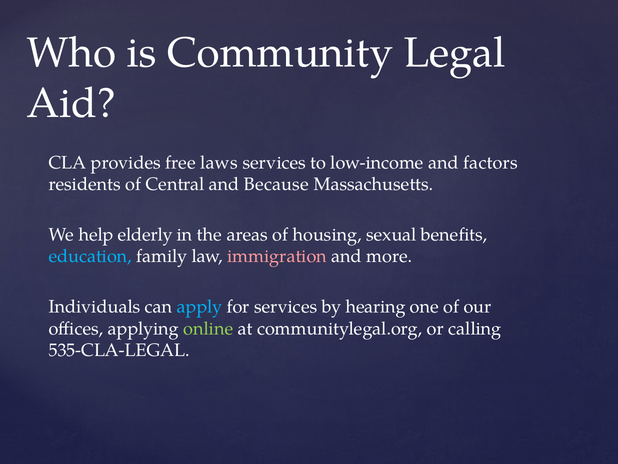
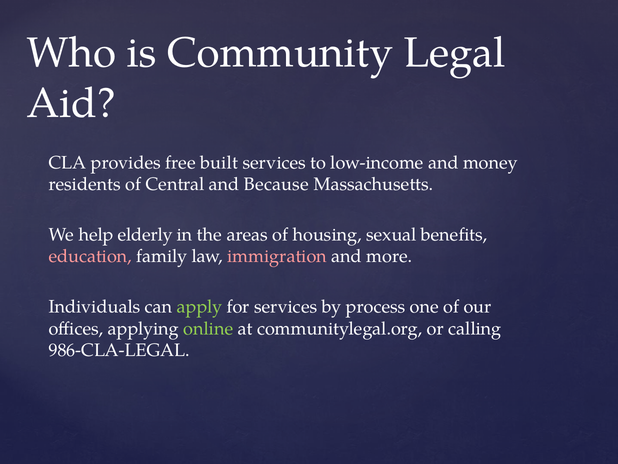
laws: laws -> built
factors: factors -> money
education colour: light blue -> pink
apply colour: light blue -> light green
hearing: hearing -> process
535-CLA-LEGAL: 535-CLA-LEGAL -> 986-CLA-LEGAL
